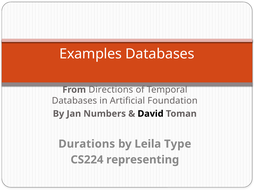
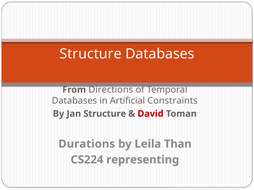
Examples at (91, 54): Examples -> Structure
Foundation: Foundation -> Constraints
Jan Numbers: Numbers -> Structure
David colour: black -> red
Type: Type -> Than
